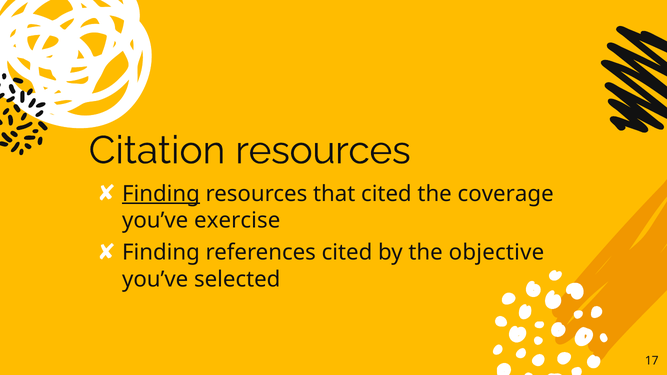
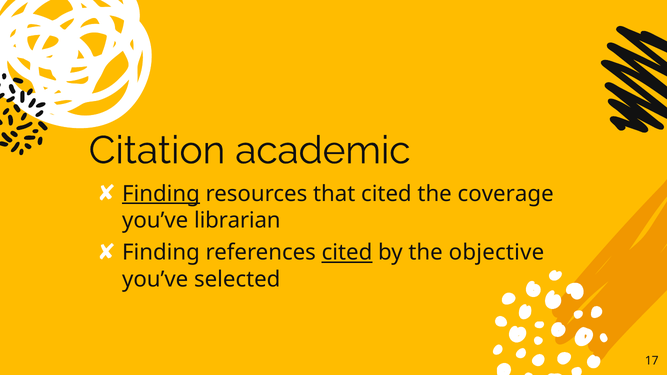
Citation resources: resources -> academic
exercise: exercise -> librarian
cited at (347, 253) underline: none -> present
